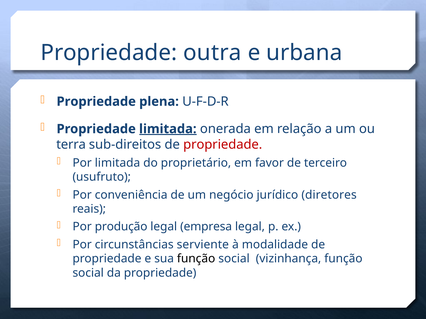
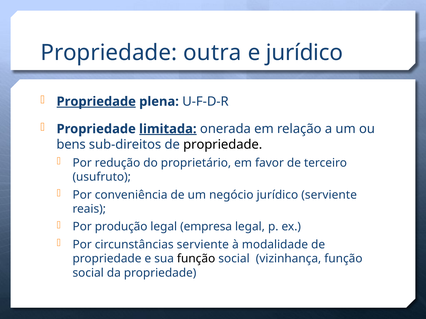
e urbana: urbana -> jurídico
Propriedade at (96, 102) underline: none -> present
terra: terra -> bens
propriedade at (223, 145) colour: red -> black
Por limitada: limitada -> redução
jurídico diretores: diretores -> serviente
